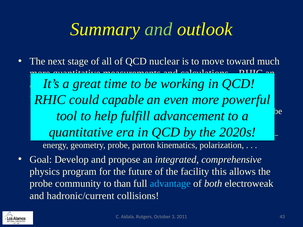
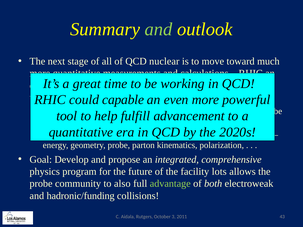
this: this -> lots
than: than -> also
advantage colour: light blue -> light green
hadronic/current: hadronic/current -> hadronic/funding
